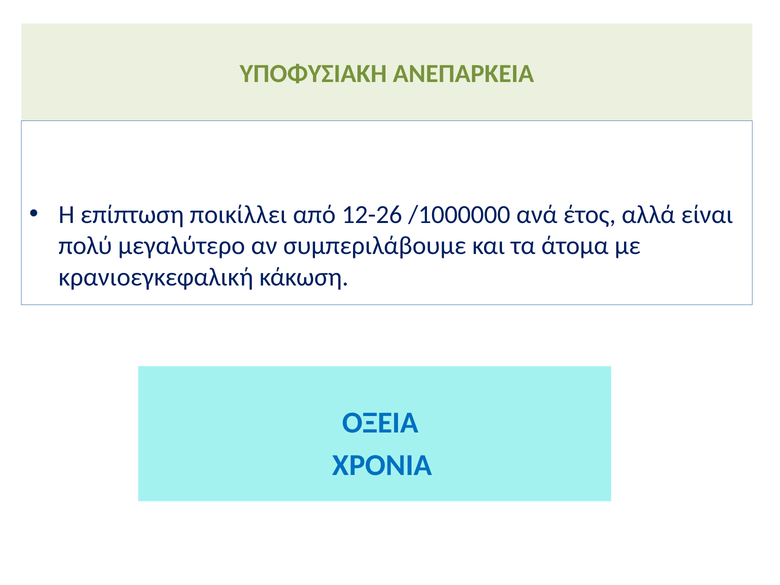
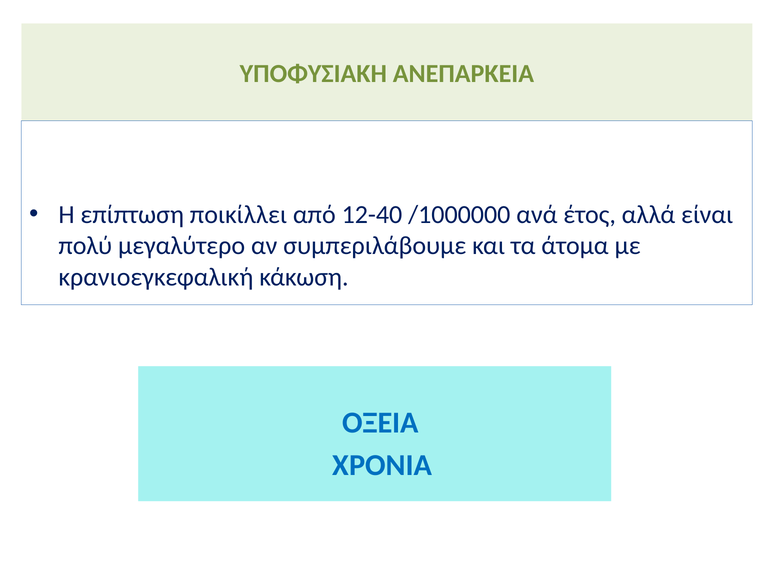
12-26: 12-26 -> 12-40
